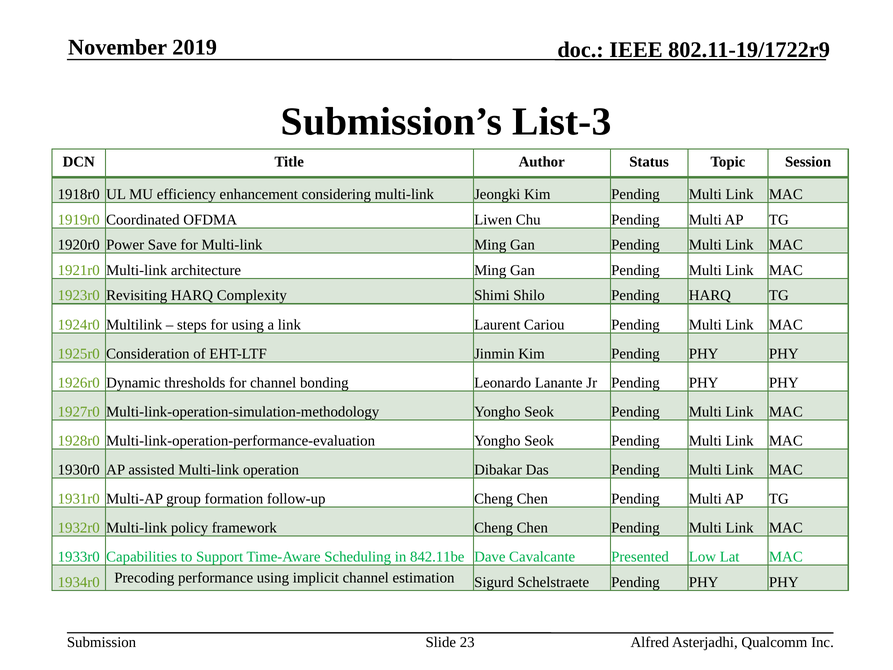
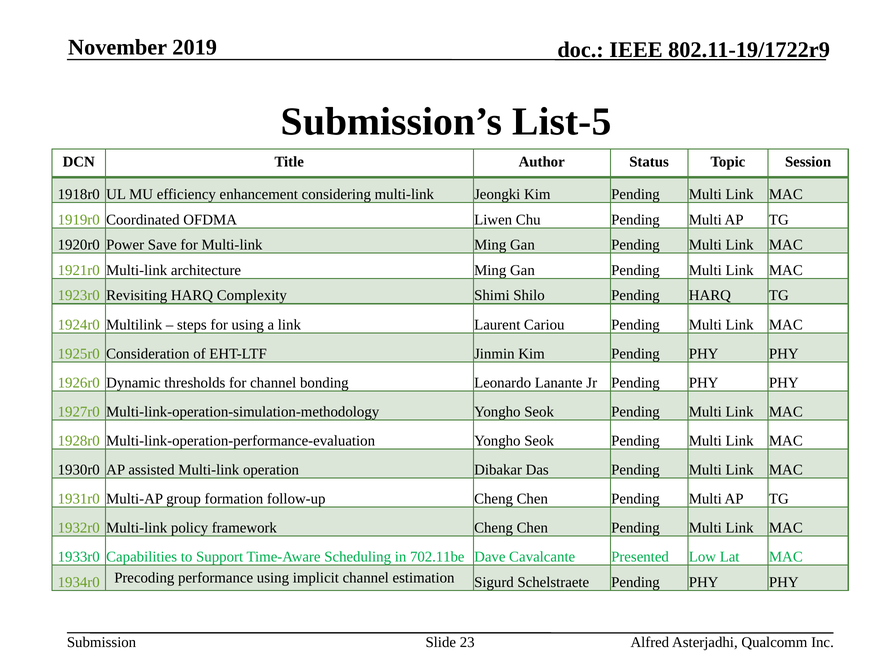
List-3: List-3 -> List-5
842.11be: 842.11be -> 702.11be
